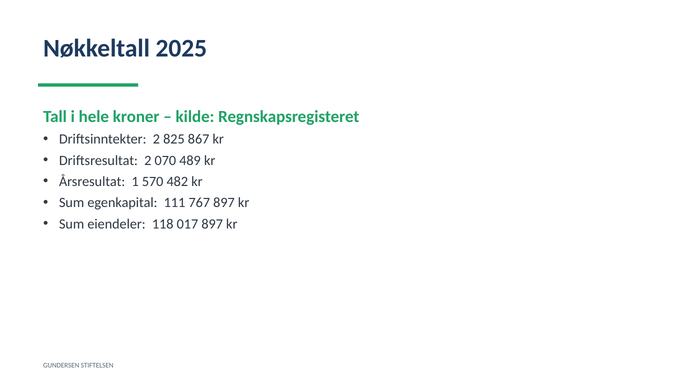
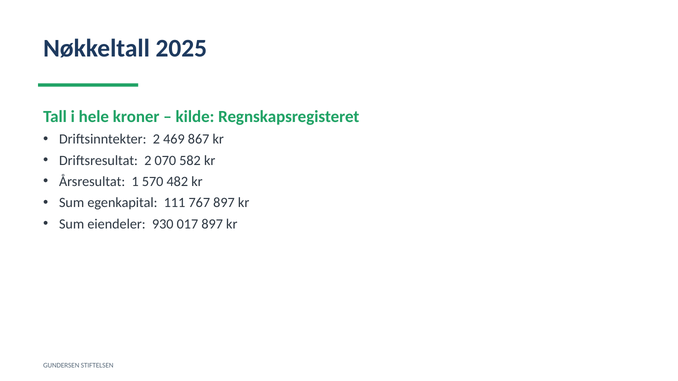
825: 825 -> 469
489: 489 -> 582
118: 118 -> 930
